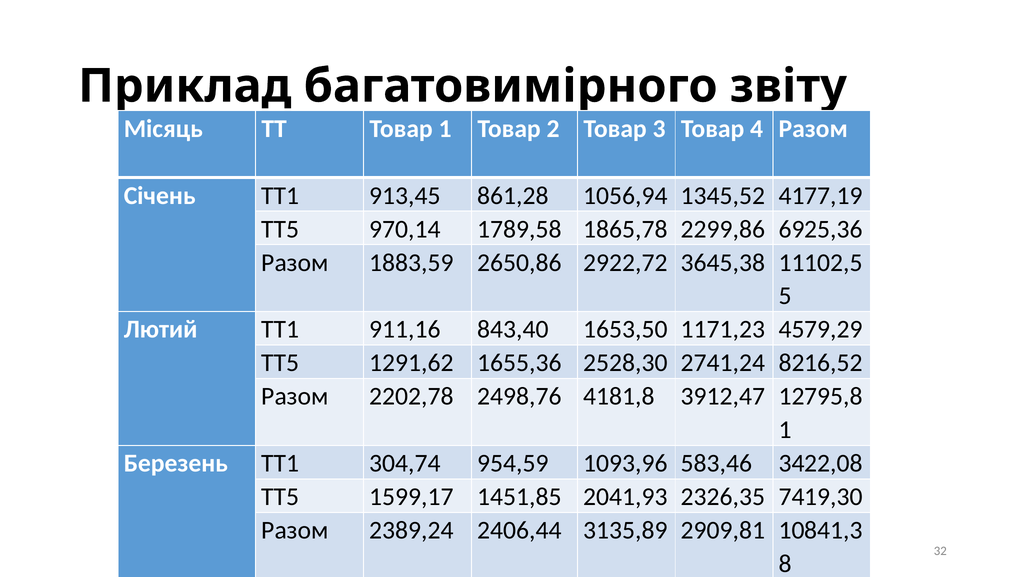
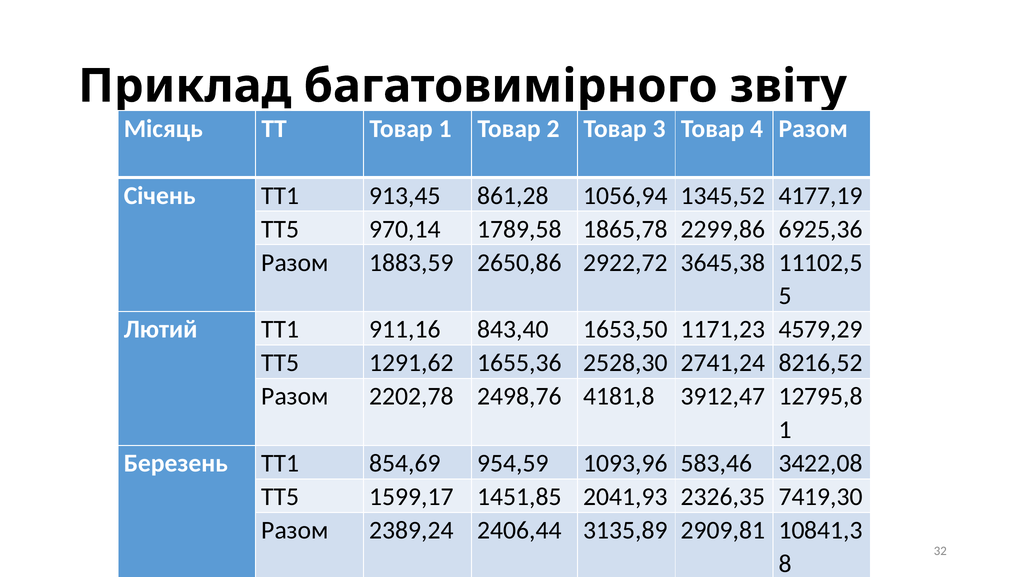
304,74: 304,74 -> 854,69
